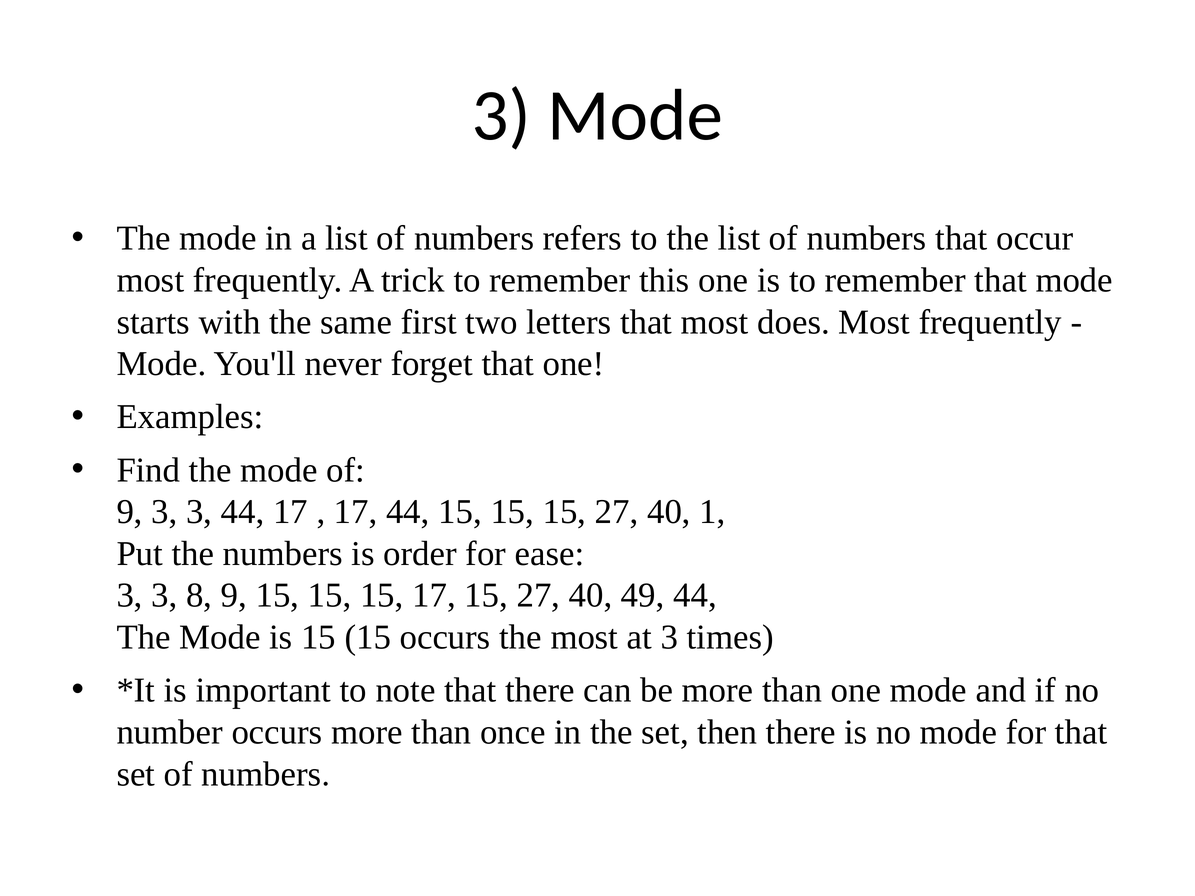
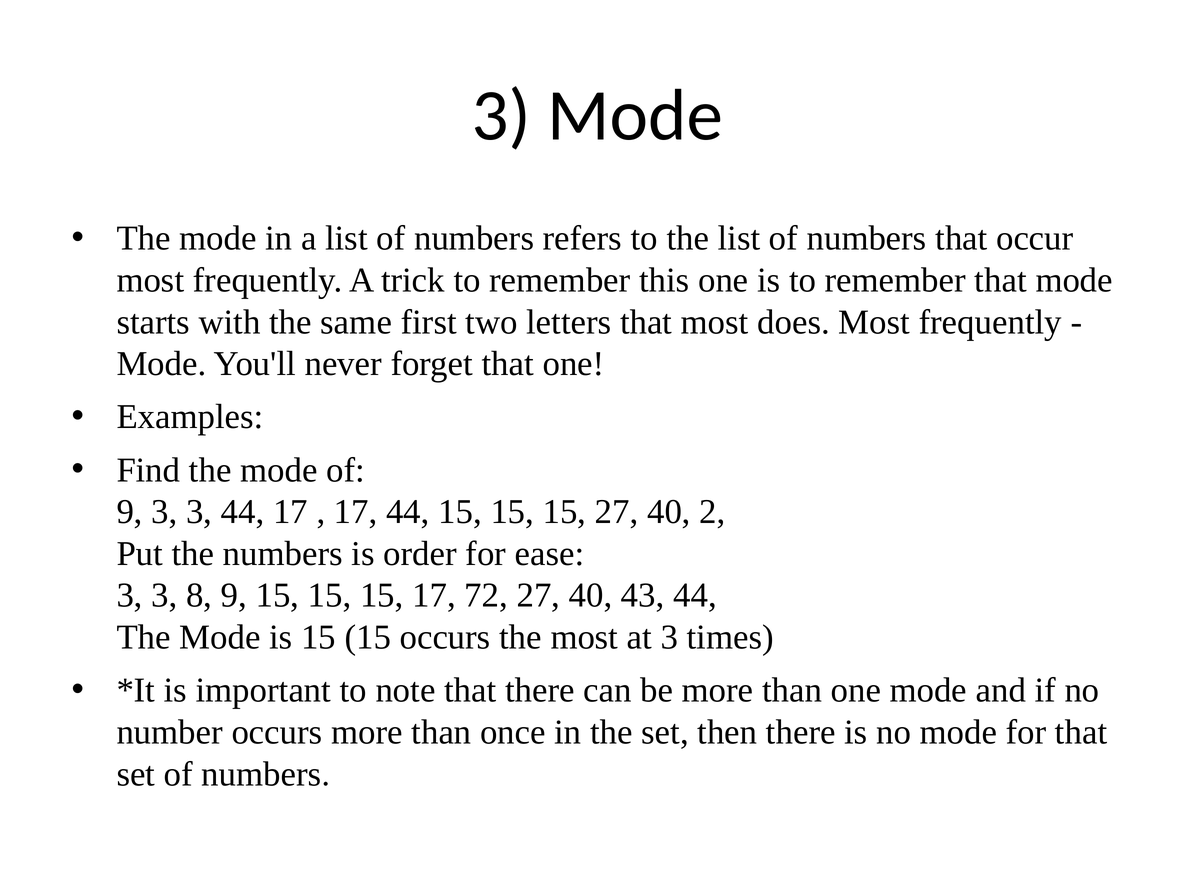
1: 1 -> 2
17 15: 15 -> 72
49: 49 -> 43
